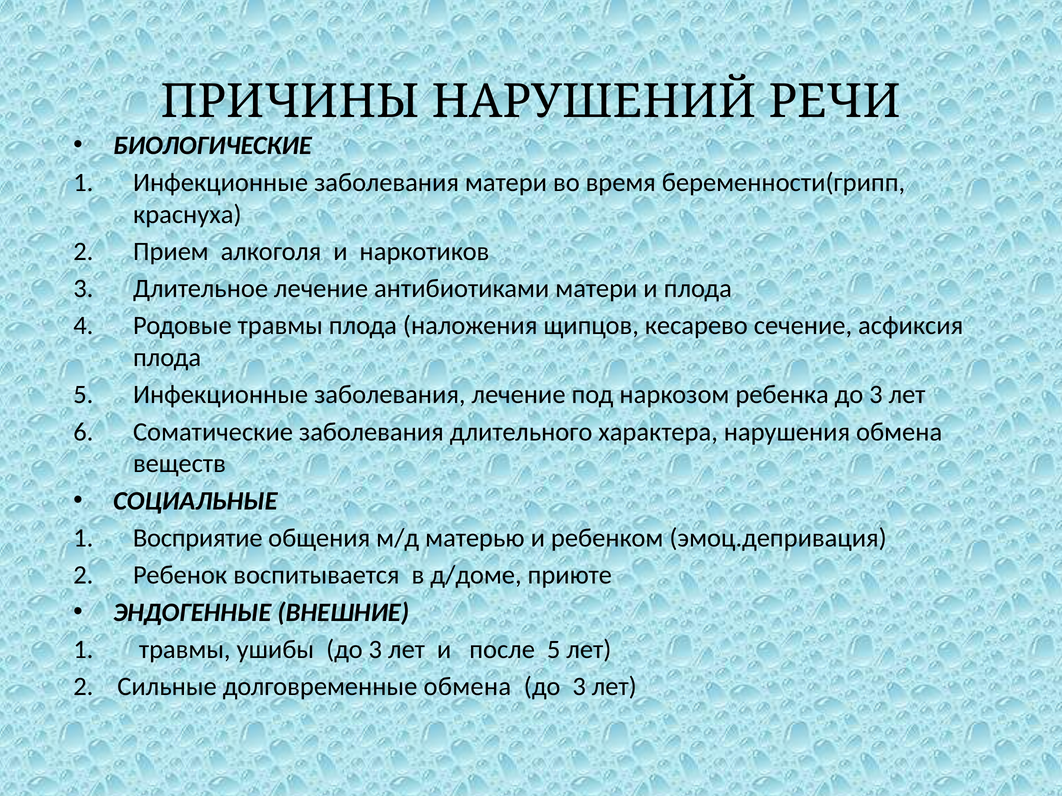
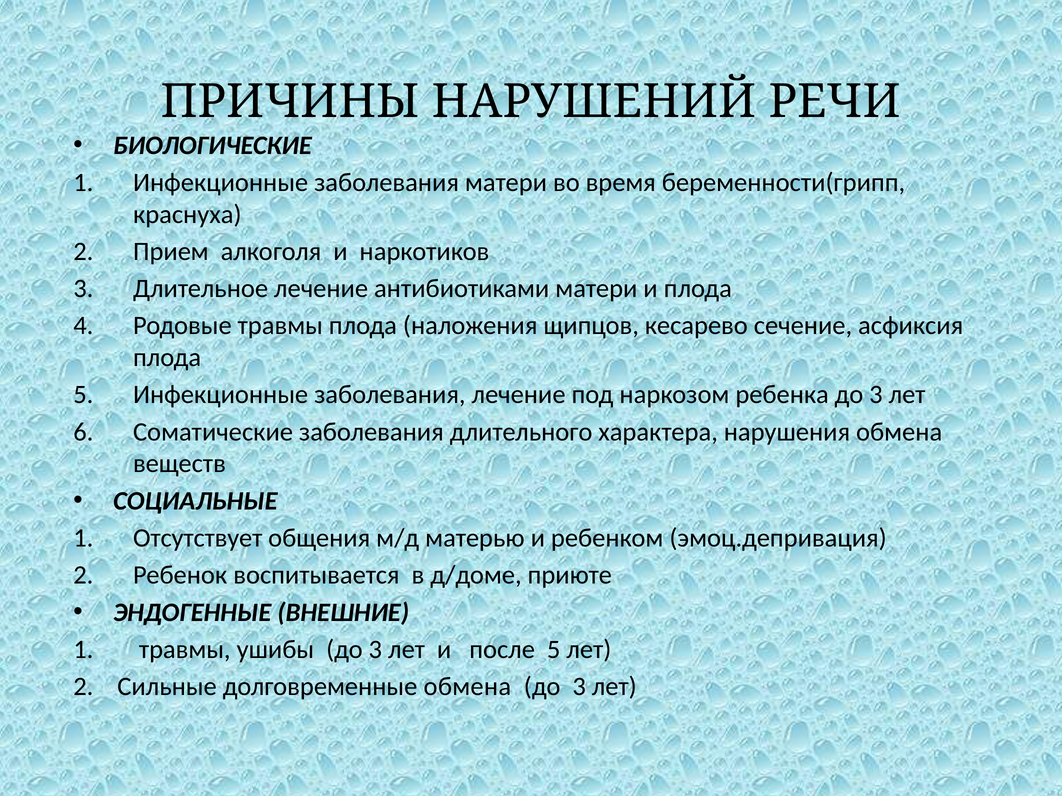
Восприятие: Восприятие -> Отсутствует
